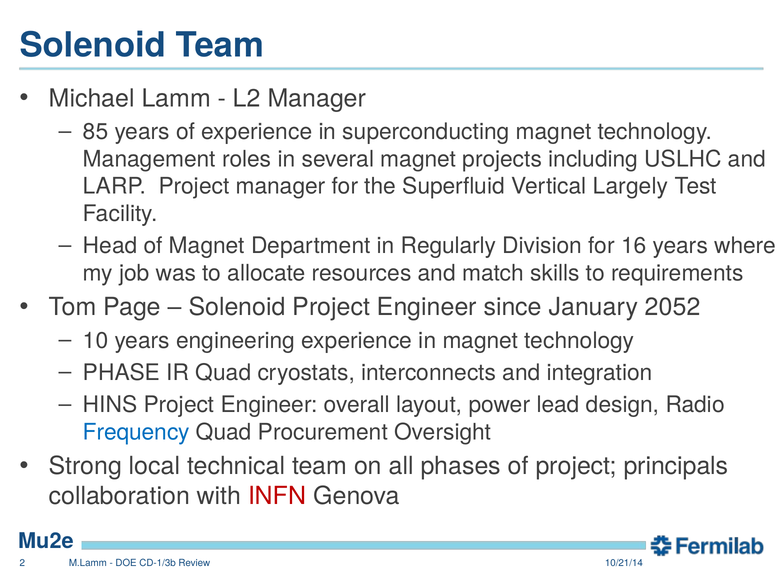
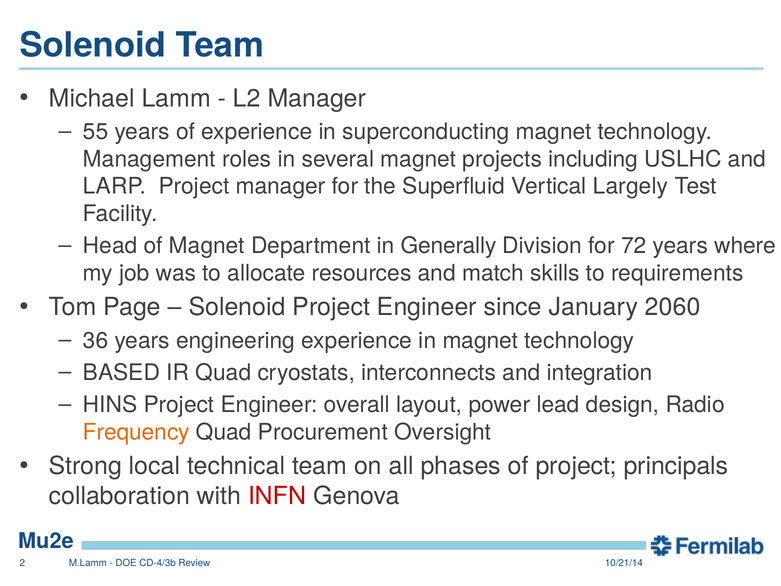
85: 85 -> 55
Regularly: Regularly -> Generally
16: 16 -> 72
2052: 2052 -> 2060
10: 10 -> 36
PHASE: PHASE -> BASED
Frequency colour: blue -> orange
CD-1/3b: CD-1/3b -> CD-4/3b
